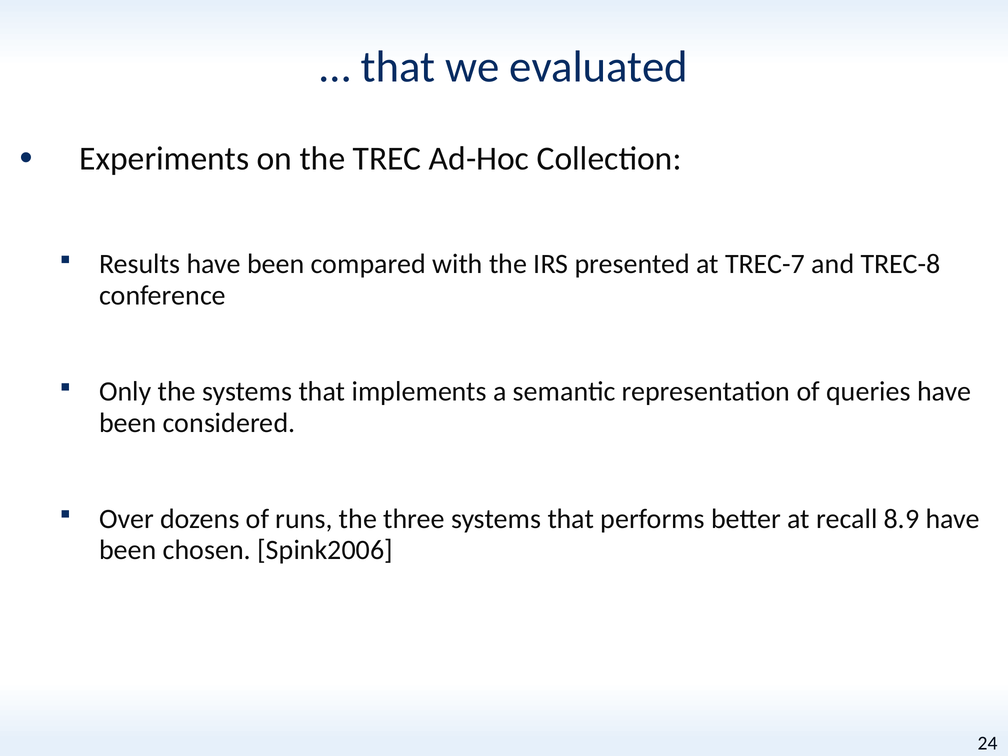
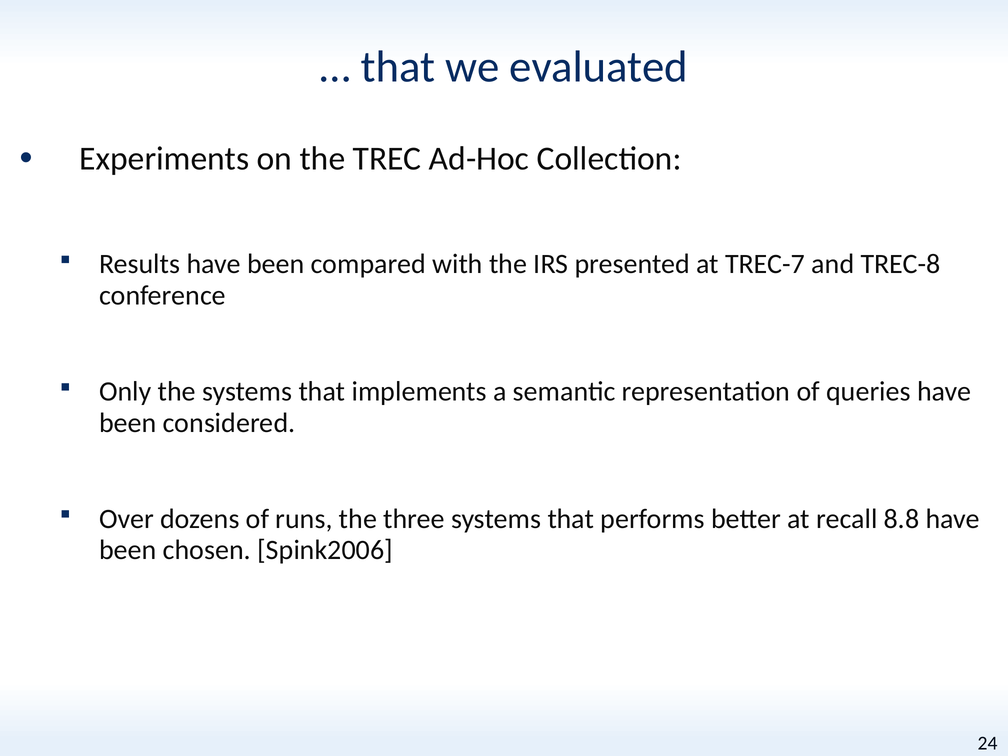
8.9: 8.9 -> 8.8
